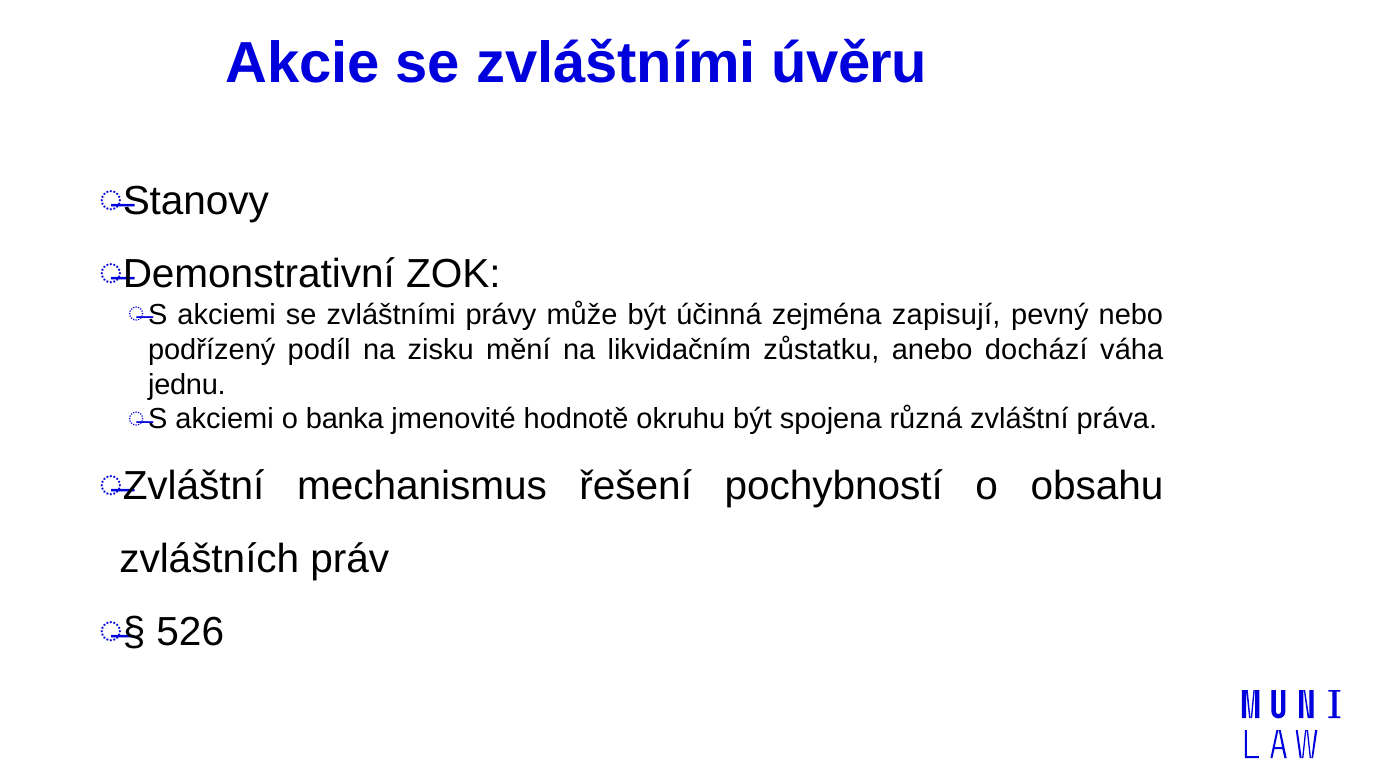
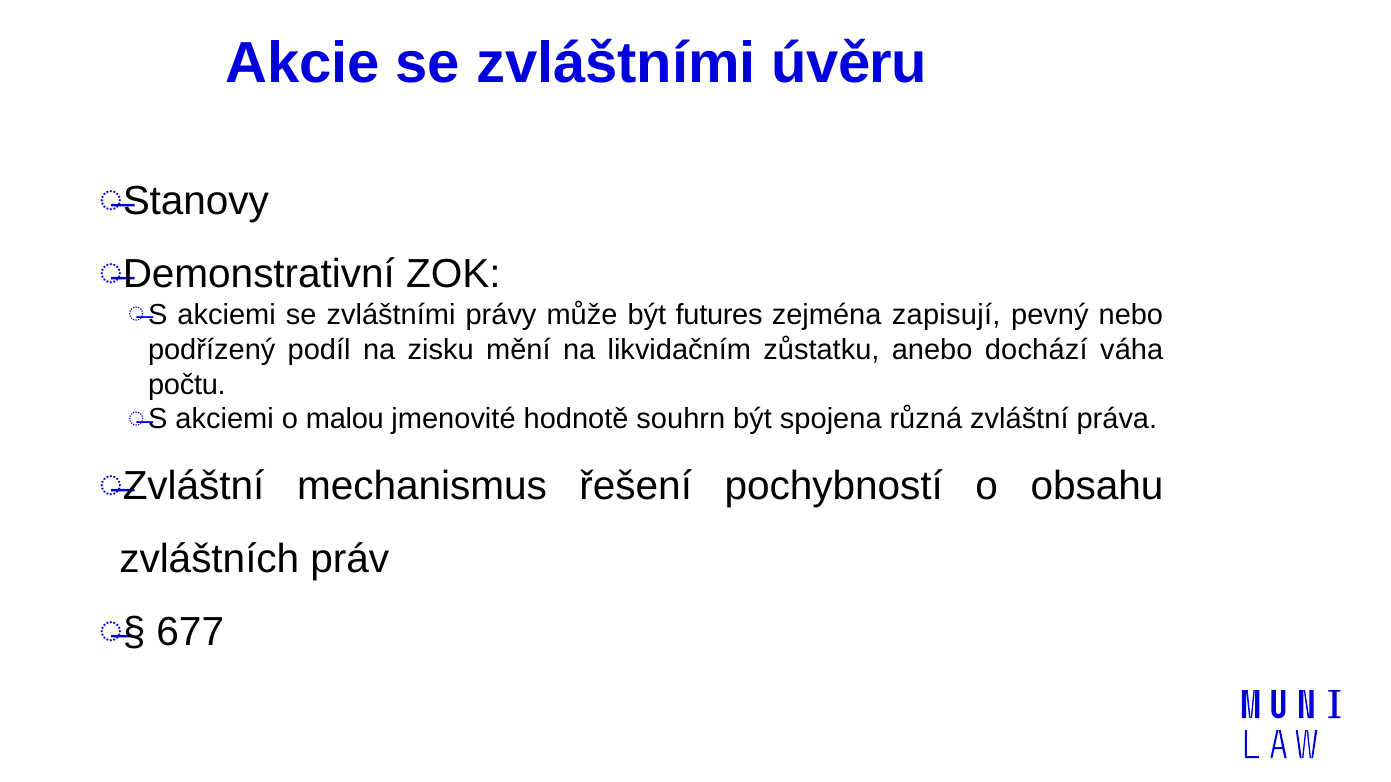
účinná: účinná -> futures
jednu: jednu -> počtu
banka: banka -> malou
okruhu: okruhu -> souhrn
526: 526 -> 677
